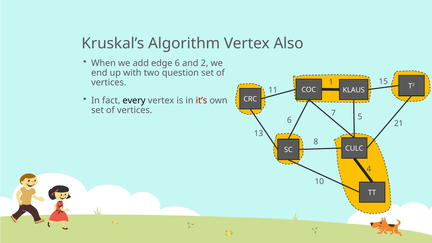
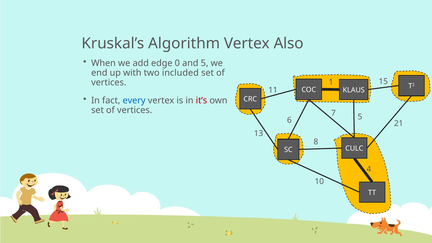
edge 6: 6 -> 0
and 2: 2 -> 5
question: question -> included
every colour: black -> blue
